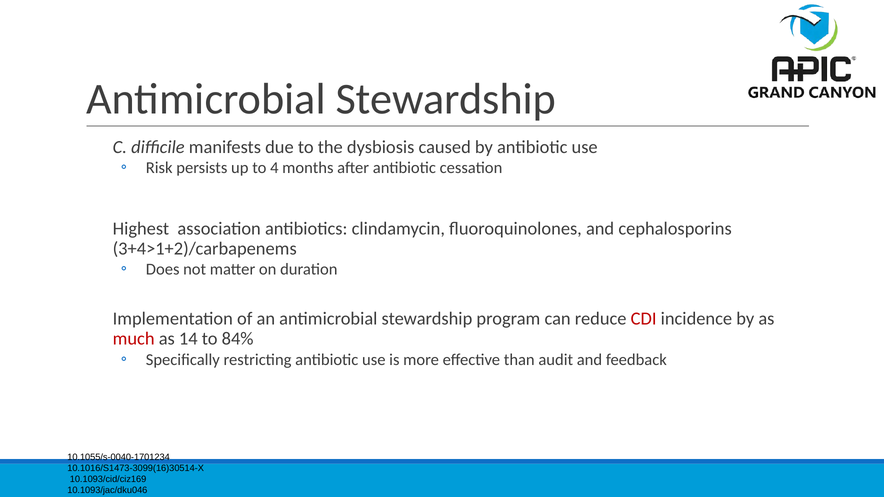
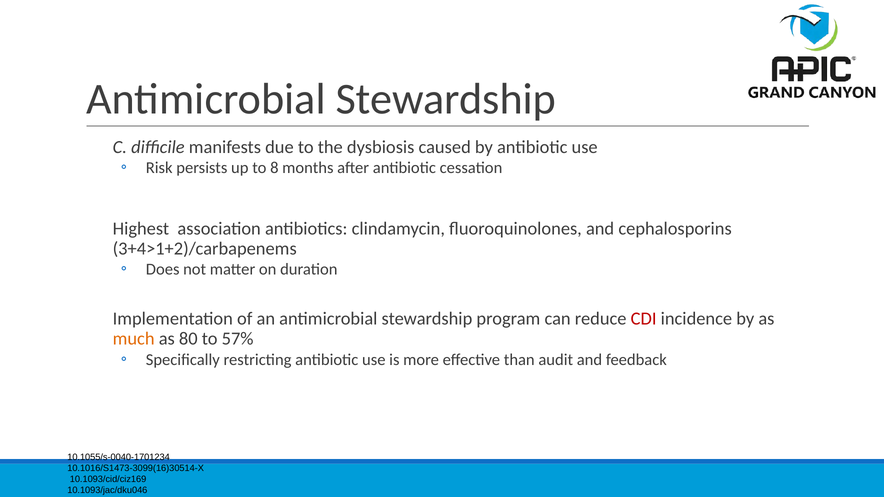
4: 4 -> 8
much colour: red -> orange
14: 14 -> 80
84%: 84% -> 57%
